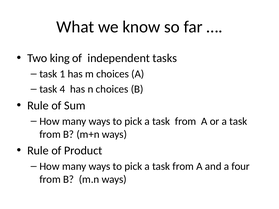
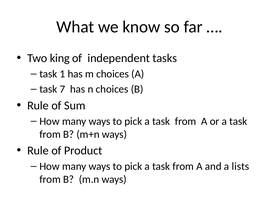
4: 4 -> 7
four: four -> lists
